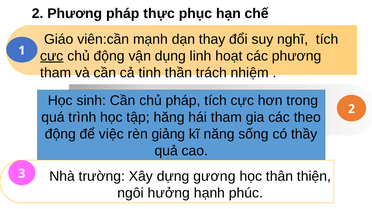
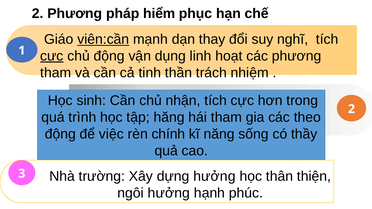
thực: thực -> hiểm
viên:cần underline: none -> present
chủ pháp: pháp -> nhận
giảng: giảng -> chính
gương at (214, 177): gương -> hưởng
